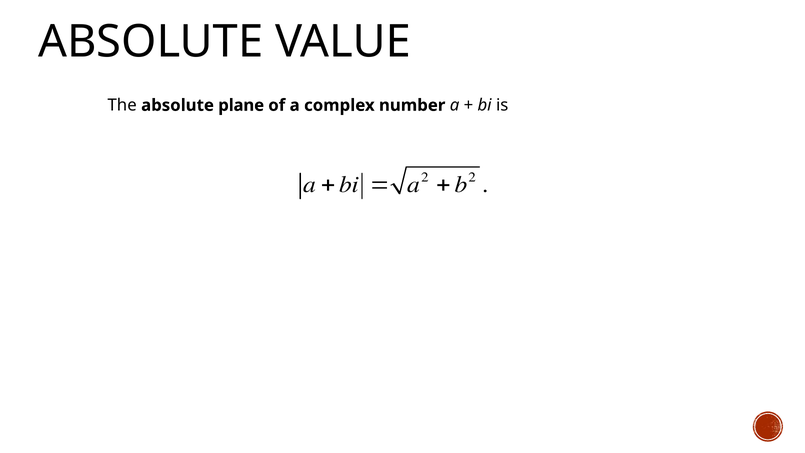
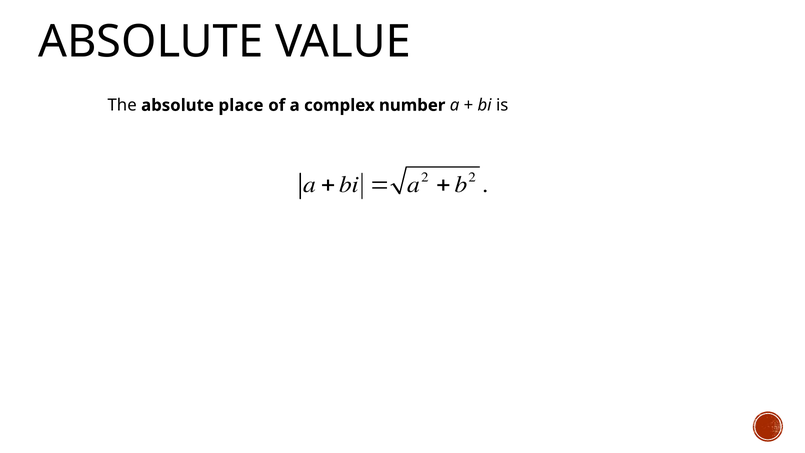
plane: plane -> place
